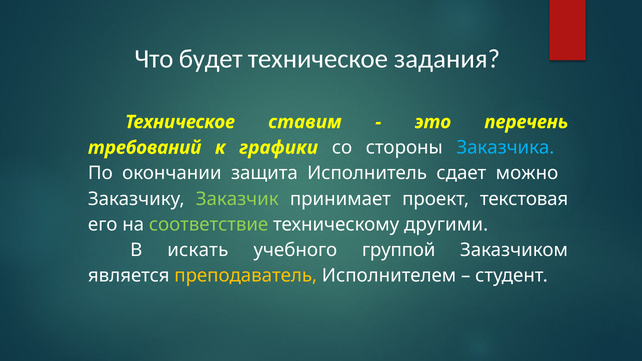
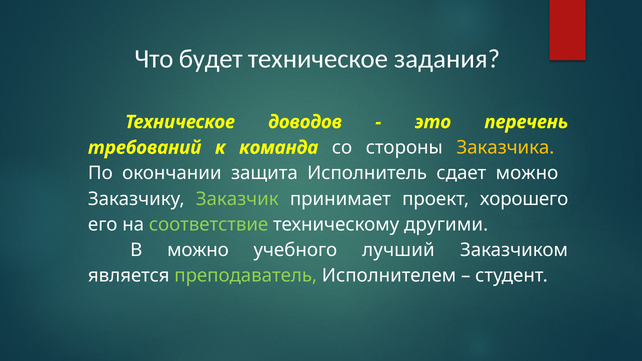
ставим: ставим -> доводов
графики: графики -> команда
Заказчика colour: light blue -> yellow
текстовая: текстовая -> хорошего
В искать: искать -> можно
группой: группой -> лучший
преподаватель colour: yellow -> light green
